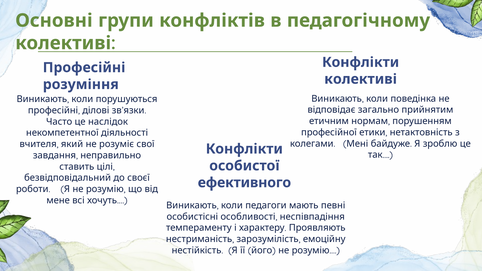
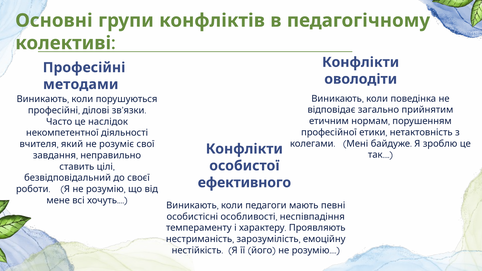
колективі at (361, 79): колективі -> оволодіти
розуміння: розуміння -> методами
